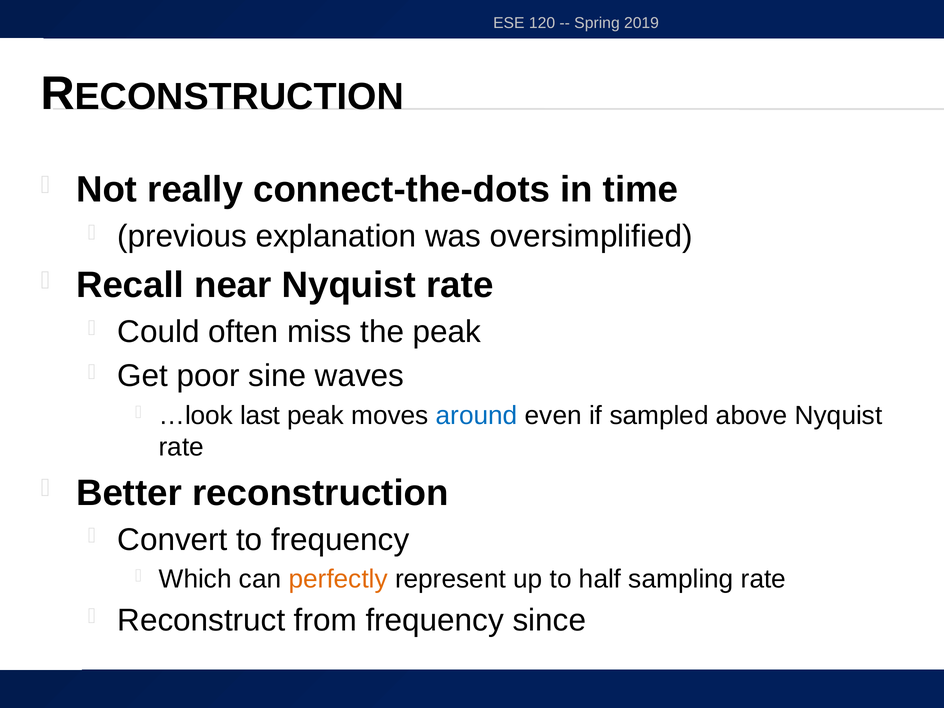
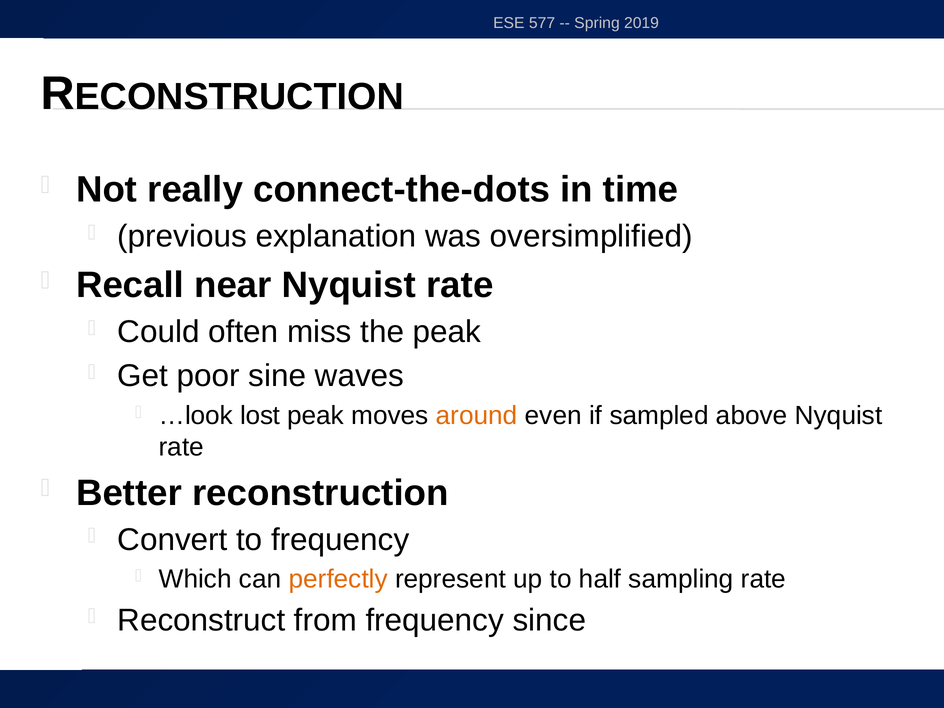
120: 120 -> 577
last: last -> lost
around colour: blue -> orange
